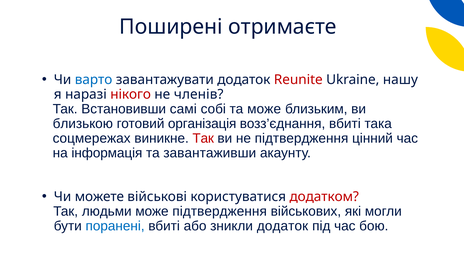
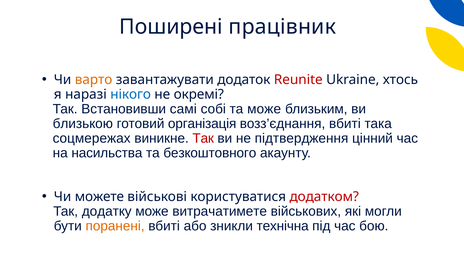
отримаєте: отримаєте -> працівник
варто colour: blue -> orange
нашу: нашу -> хтось
нікого colour: red -> blue
членів: членів -> окремі
інформація: інформація -> насильства
завантаживши: завантаживши -> безкоштовного
людьми: людьми -> додатку
може підтвердження: підтвердження -> витрачатимете
поранені colour: blue -> orange
зникли додаток: додаток -> технічна
